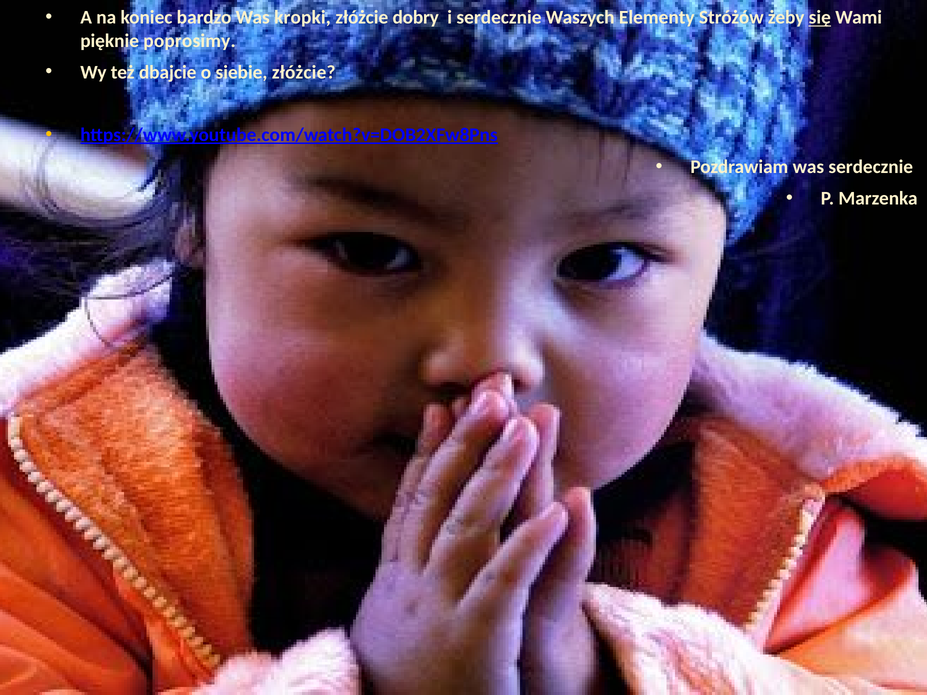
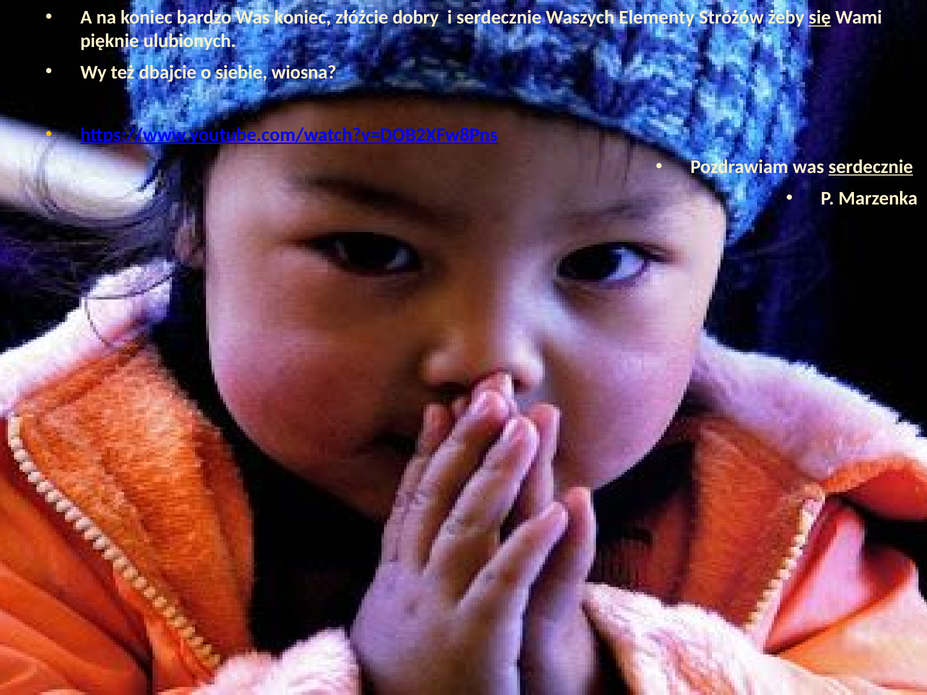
Was kropki: kropki -> koniec
poprosimy: poprosimy -> ulubionych
siebie złóżcie: złóżcie -> wiosna
serdecznie at (871, 167) underline: none -> present
